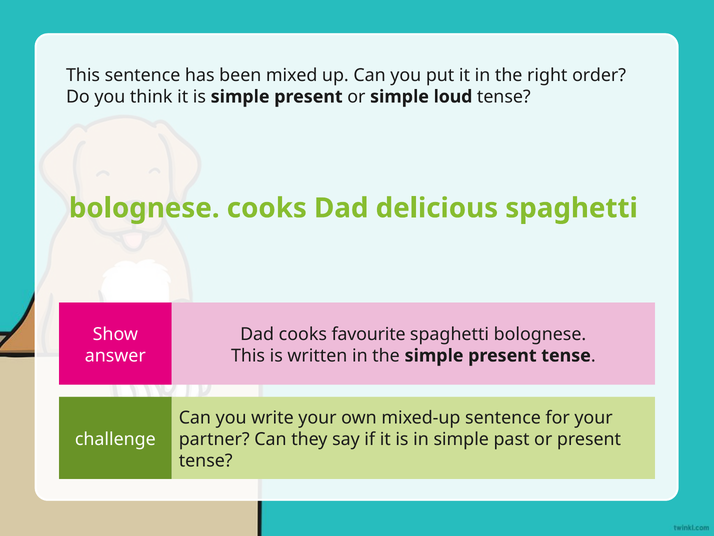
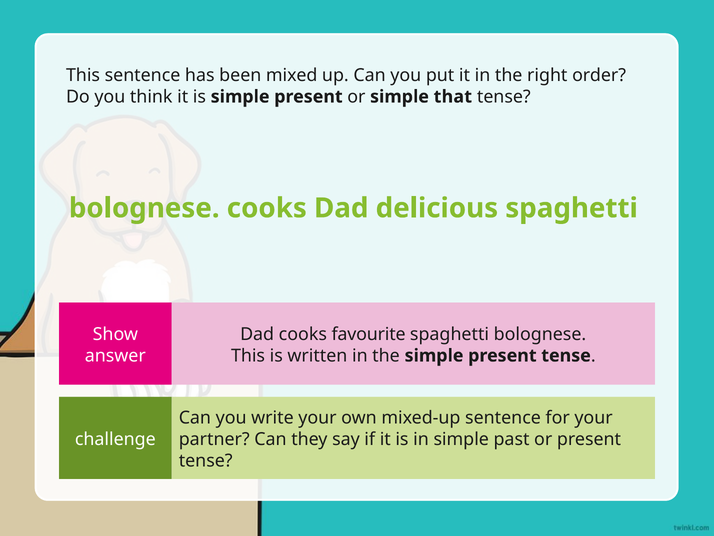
loud: loud -> that
